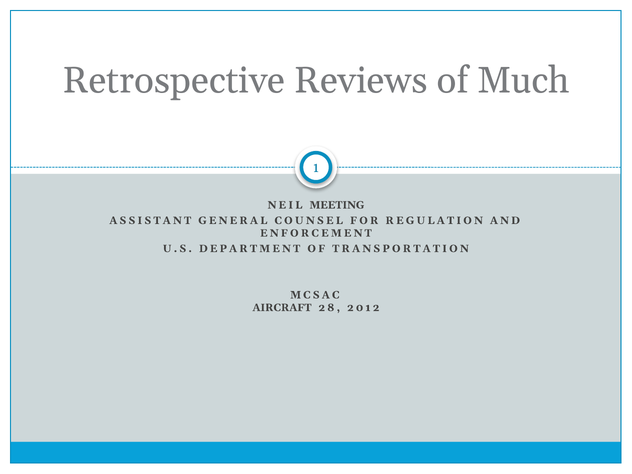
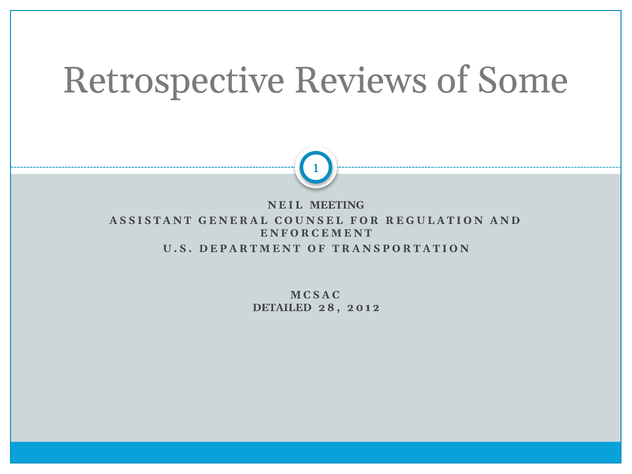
Much: Much -> Some
AIRCRAFT: AIRCRAFT -> DETAILED
